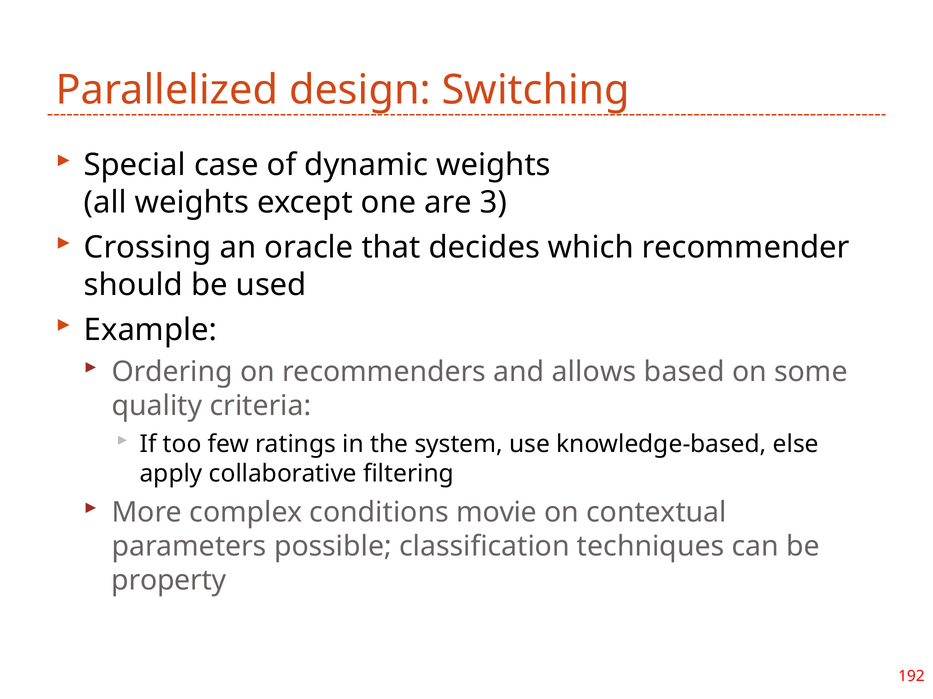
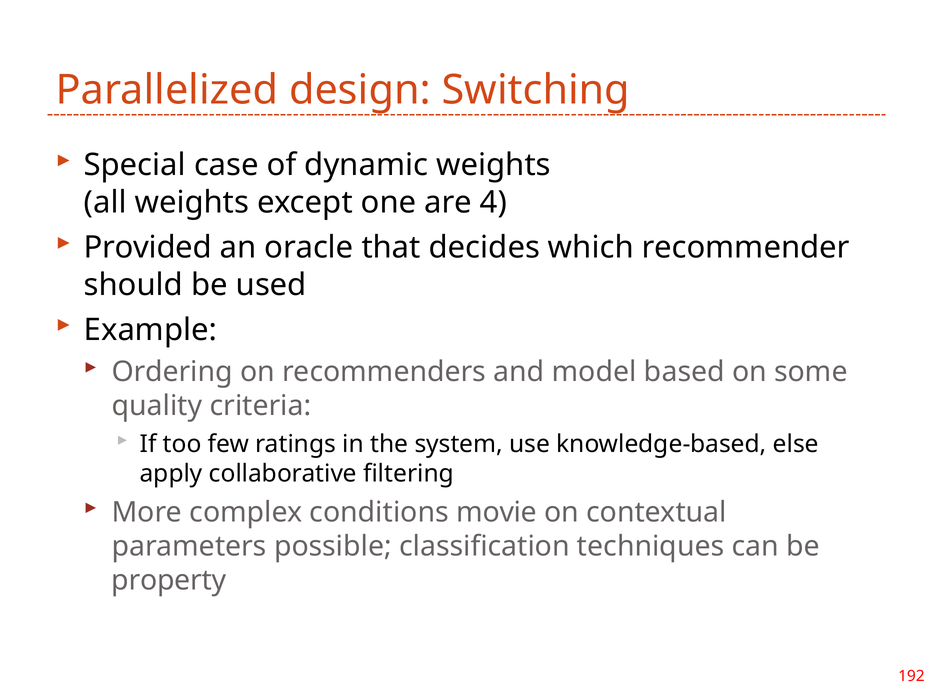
3: 3 -> 4
Crossing: Crossing -> Provided
allows: allows -> model
